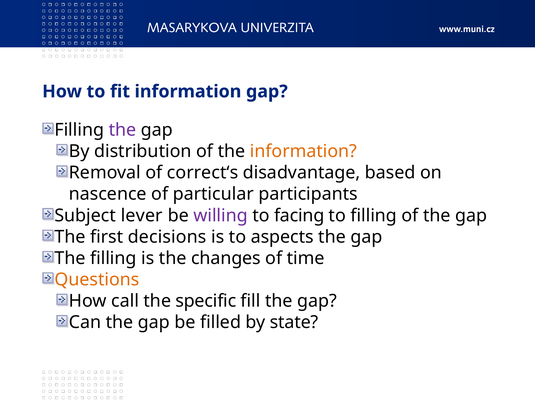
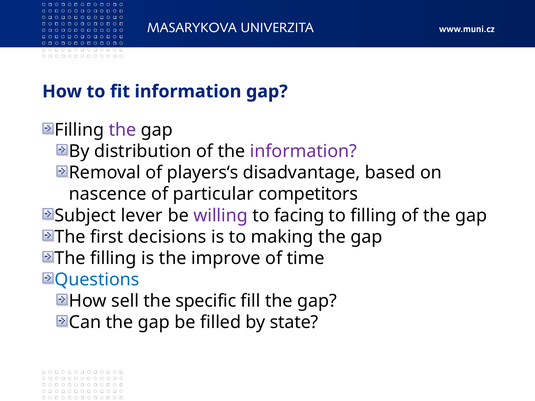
information at (303, 151) colour: orange -> purple
correct‘s: correct‘s -> players‘s
participants: participants -> competitors
aspects: aspects -> making
changes: changes -> improve
Questions colour: orange -> blue
call: call -> sell
